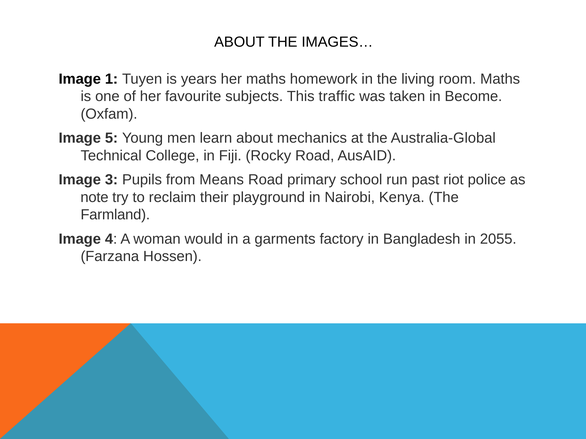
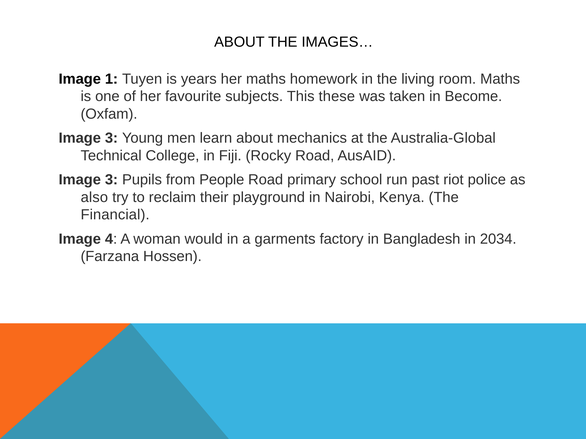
traffic: traffic -> these
5 at (111, 138): 5 -> 3
Means: Means -> People
note: note -> also
Farmland: Farmland -> Financial
2055: 2055 -> 2034
